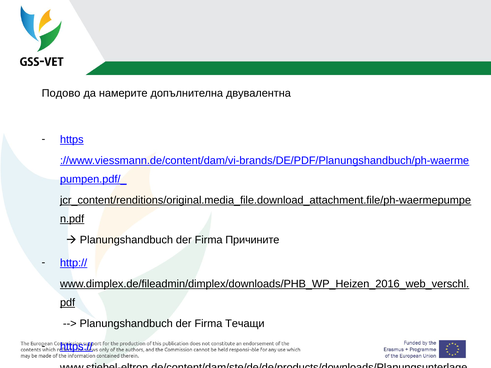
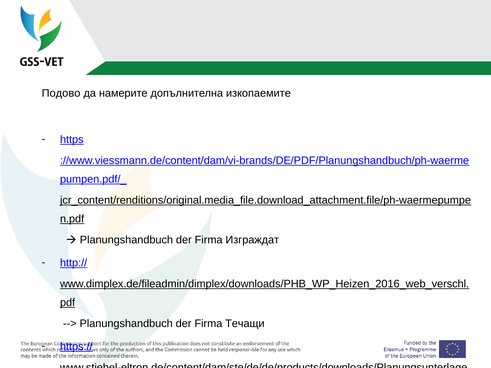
двувалентна: двувалентна -> изкопаемите
Причините: Причините -> Изграждат
